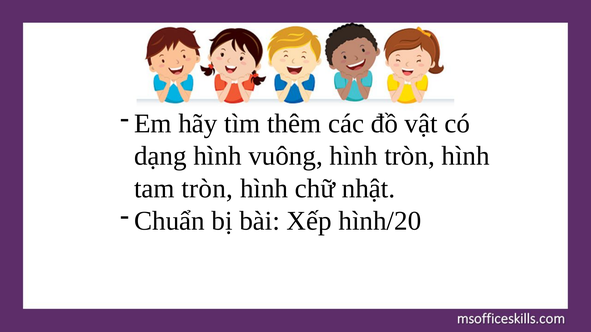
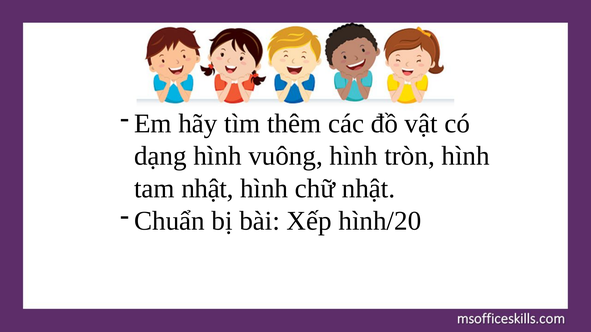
tam tròn: tròn -> nhật
